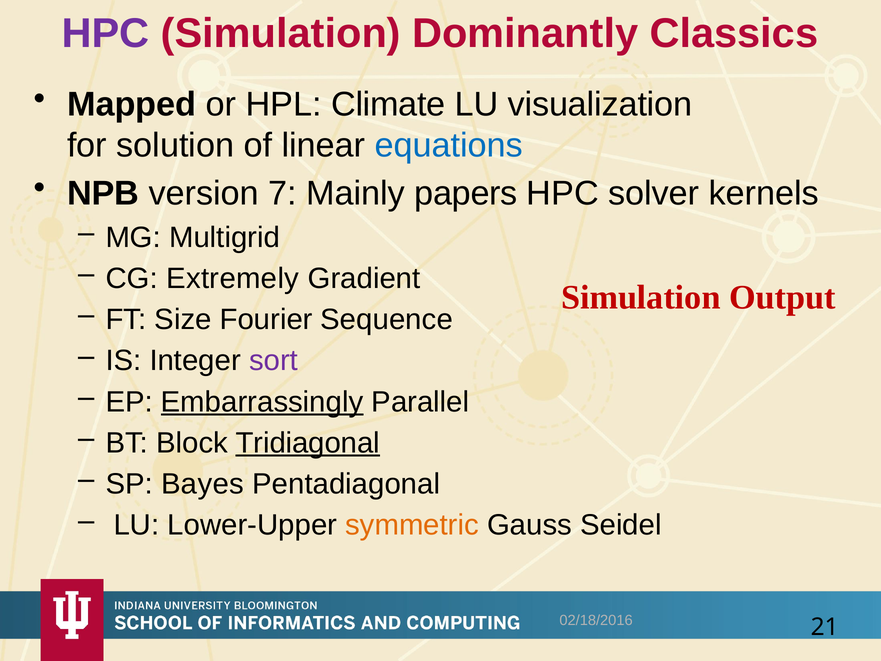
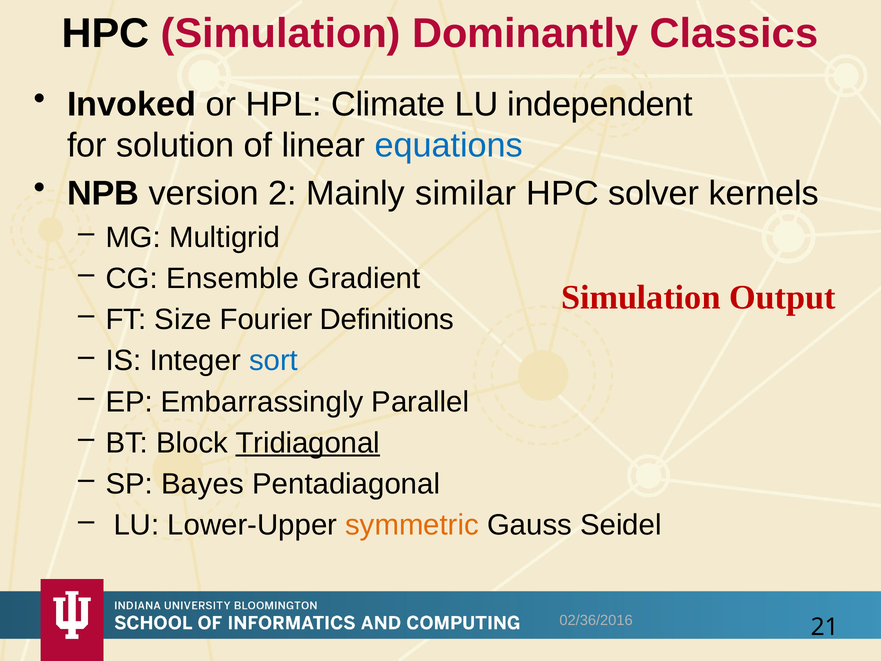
HPC at (106, 34) colour: purple -> black
Mapped: Mapped -> Invoked
visualization: visualization -> independent
7: 7 -> 2
papers: papers -> similar
Extremely: Extremely -> Ensemble
Sequence: Sequence -> Definitions
sort colour: purple -> blue
Embarrassingly underline: present -> none
02/18/2016: 02/18/2016 -> 02/36/2016
